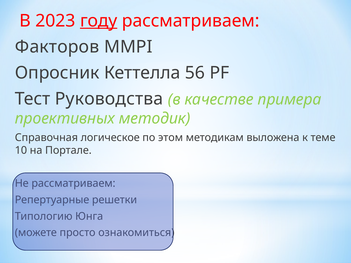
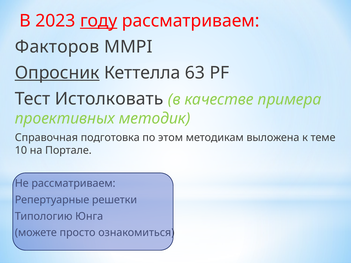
Опросник underline: none -> present
56: 56 -> 63
Руководства: Руководства -> Истолковать
логическое: логическое -> подготовка
